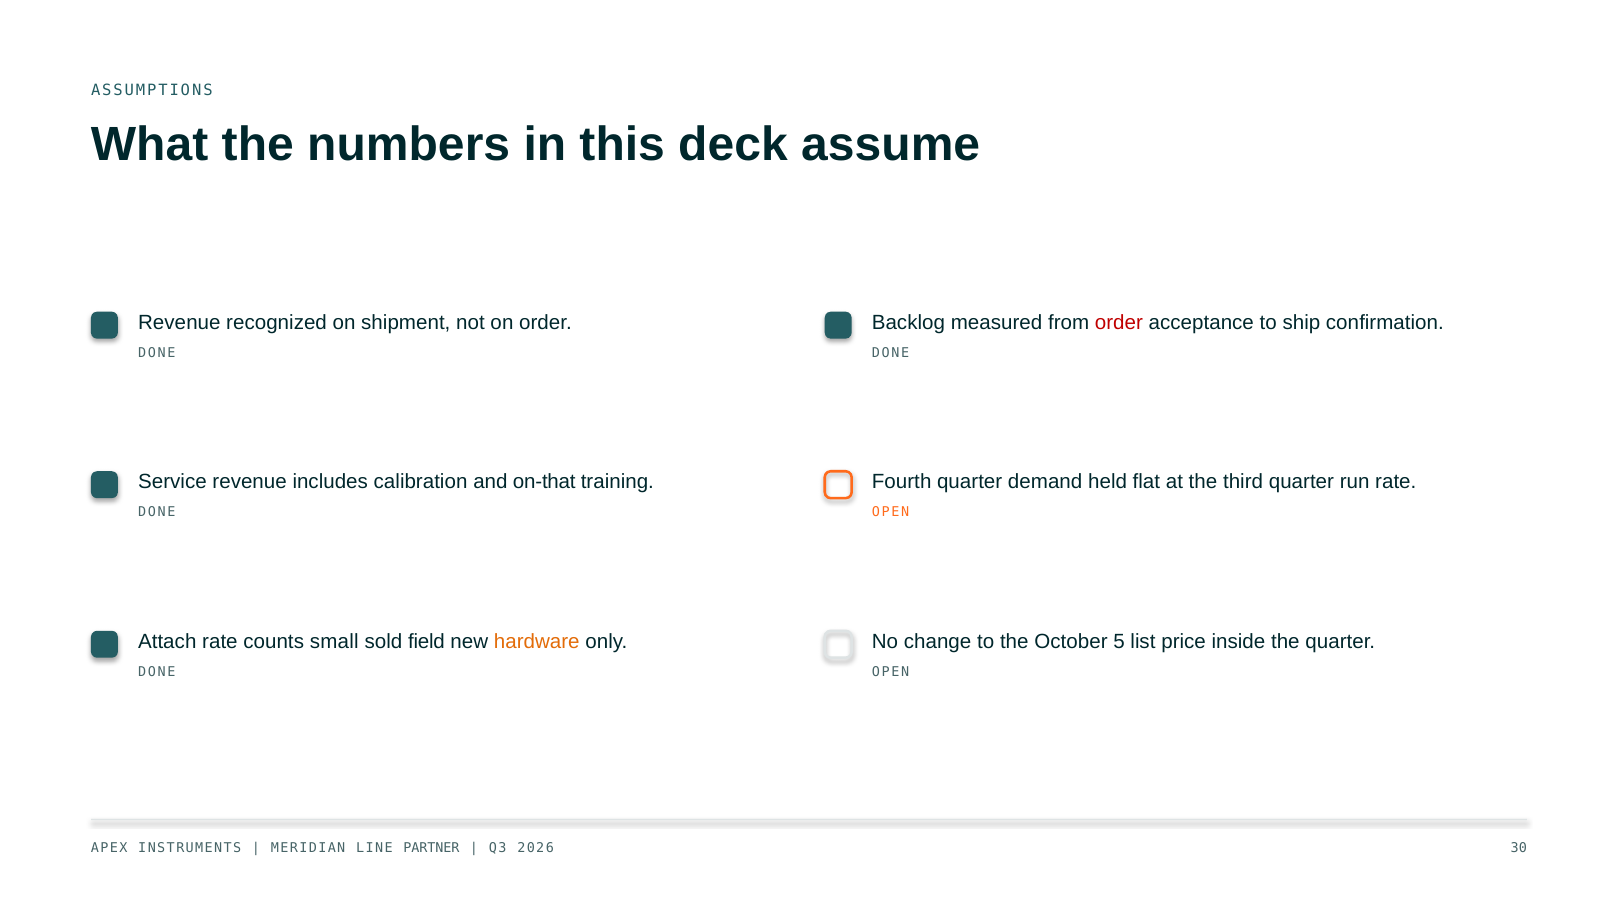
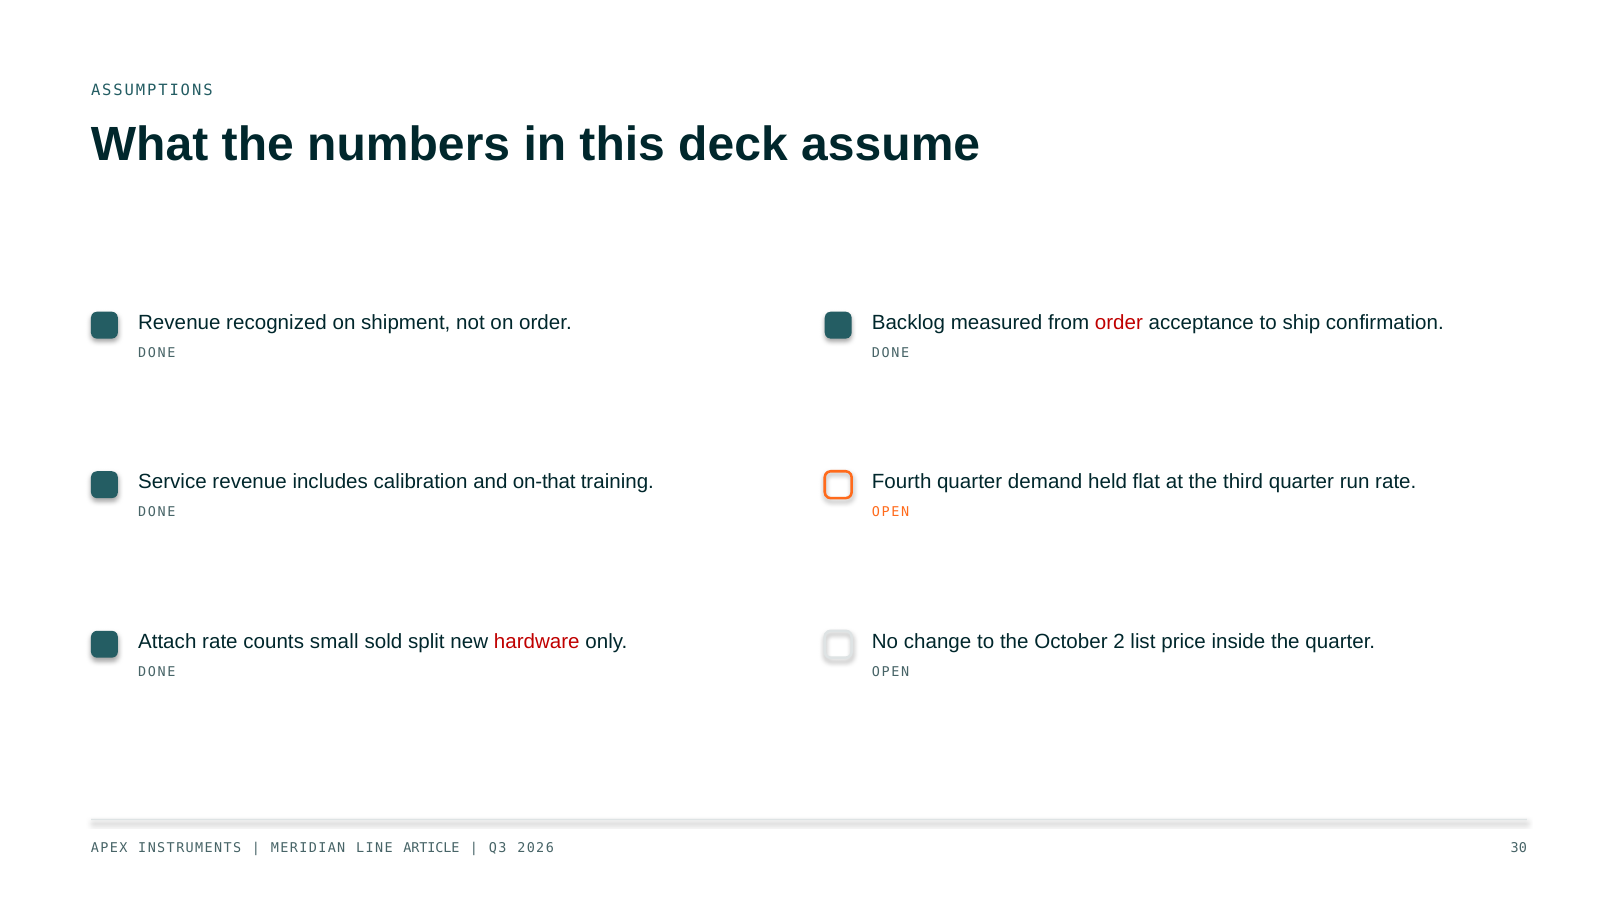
field: field -> split
hardware colour: orange -> red
5: 5 -> 2
PARTNER: PARTNER -> ARTICLE
